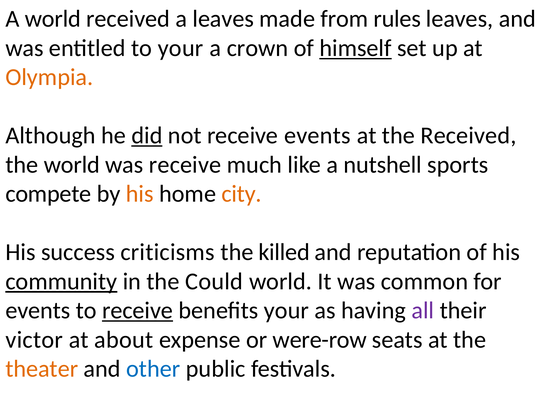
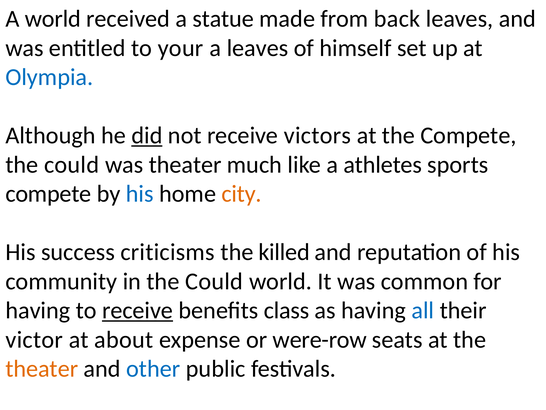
a leaves: leaves -> statue
rules: rules -> back
a crown: crown -> leaves
himself underline: present -> none
Olympia colour: orange -> blue
receive events: events -> victors
the Received: Received -> Compete
world at (72, 165): world -> could
was receive: receive -> theater
nutshell: nutshell -> athletes
his at (140, 194) colour: orange -> blue
community underline: present -> none
events at (38, 310): events -> having
benefits your: your -> class
all colour: purple -> blue
